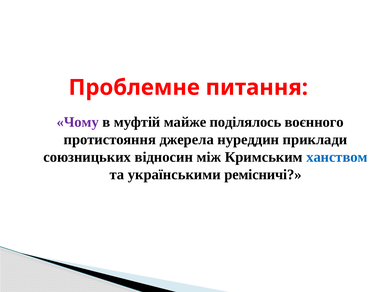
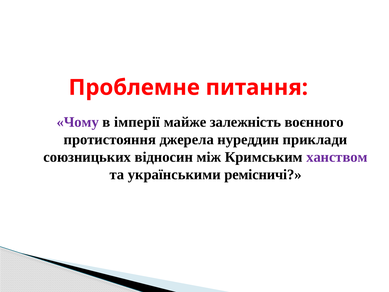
муфтій: муфтій -> імперії
поділялось: поділялось -> залежність
ханством colour: blue -> purple
